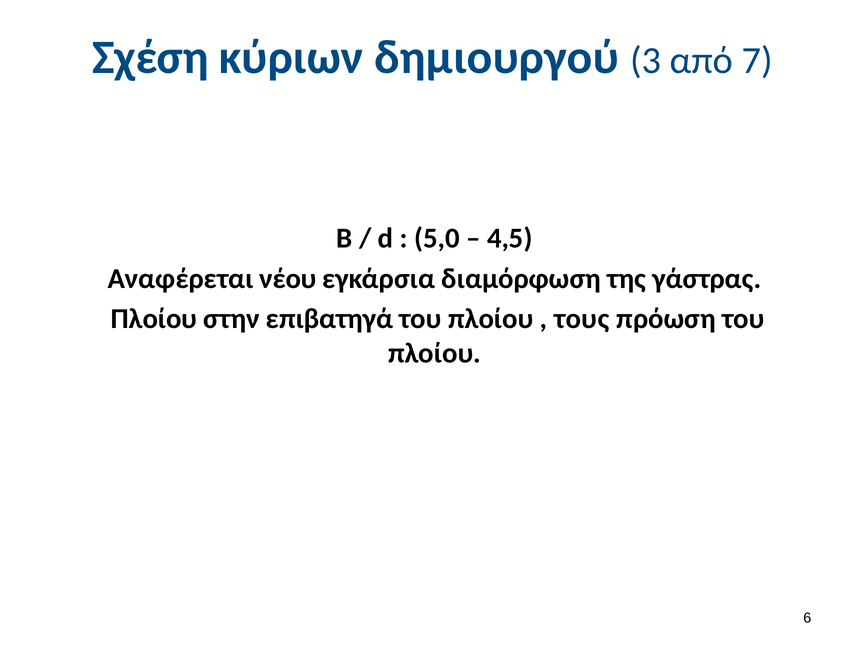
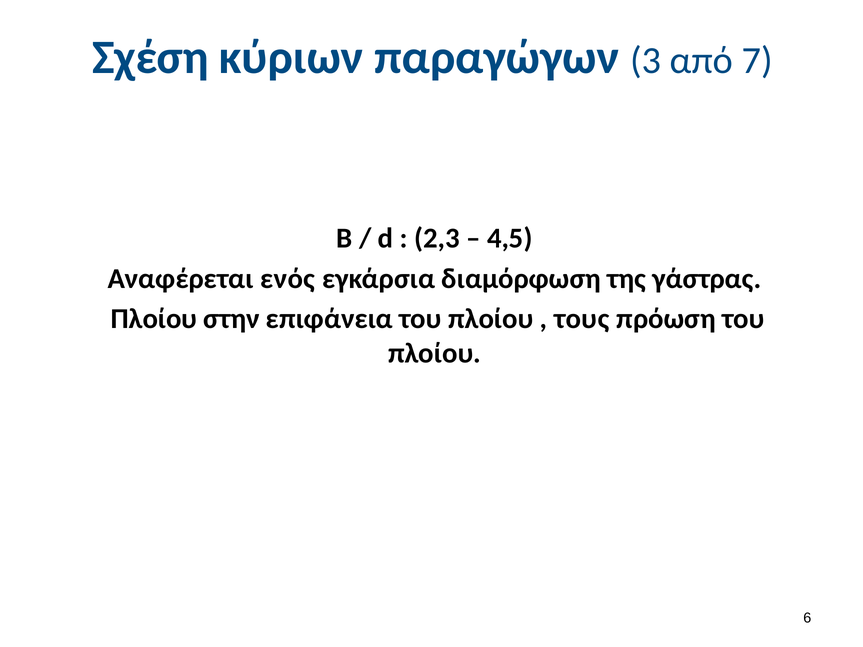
δημιουργού: δημιουργού -> παραγώγων
5,0: 5,0 -> 2,3
νέου: νέου -> ενός
επιβατηγά: επιβατηγά -> επιφάνεια
